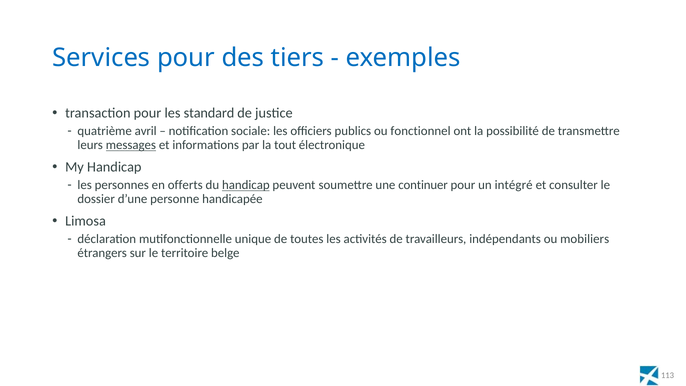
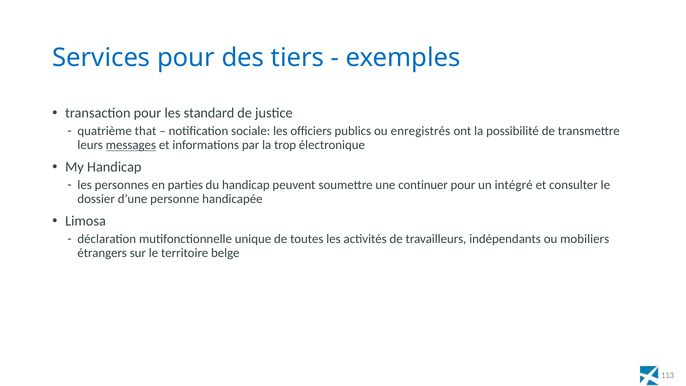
avril: avril -> that
fonctionnel: fonctionnel -> enregistrés
tout: tout -> trop
offerts: offerts -> parties
handicap at (246, 185) underline: present -> none
